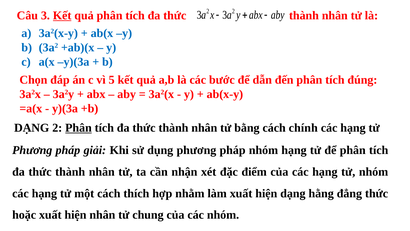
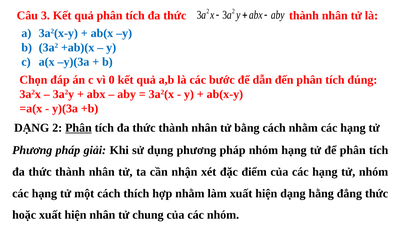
Kết at (62, 15) underline: present -> none
5: 5 -> 0
cách chính: chính -> nhằm
